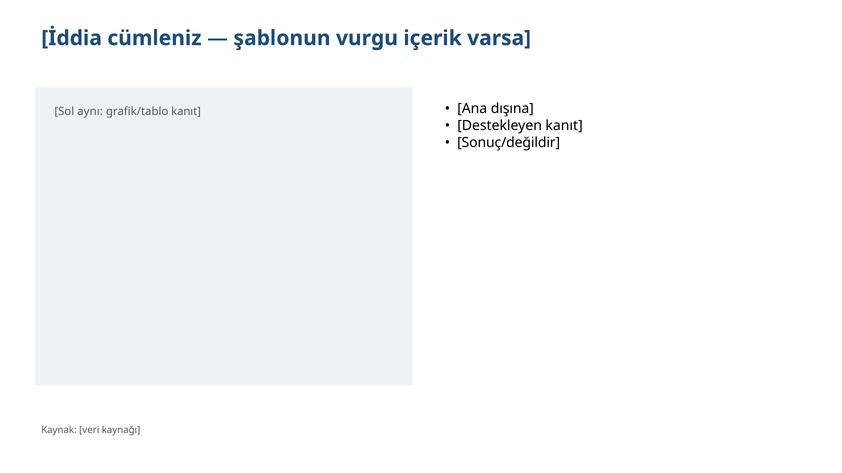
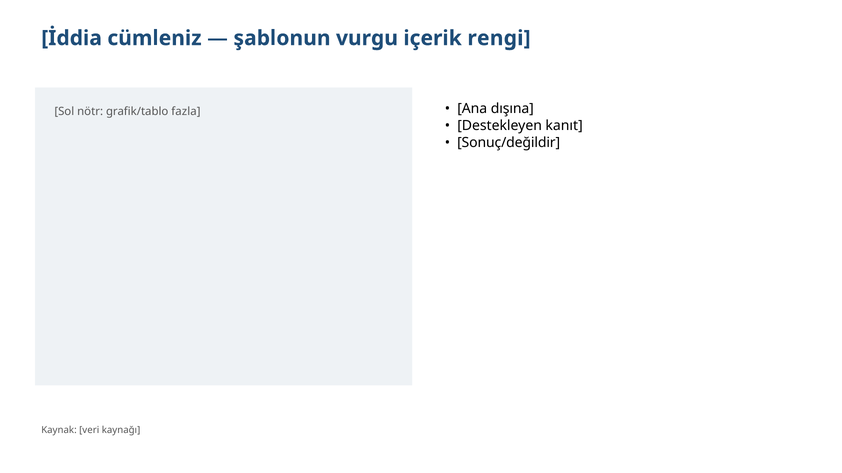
varsa: varsa -> rengi
aynı: aynı -> nötr
grafik/tablo kanıt: kanıt -> fazla
